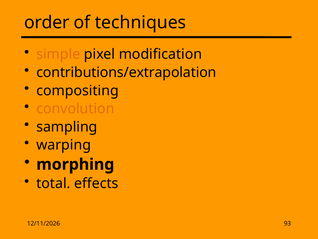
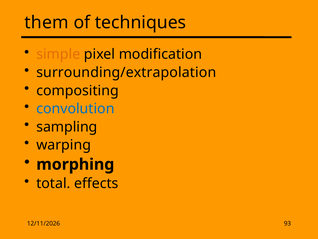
order: order -> them
contributions/extrapolation: contributions/extrapolation -> surrounding/extrapolation
convolution colour: orange -> blue
